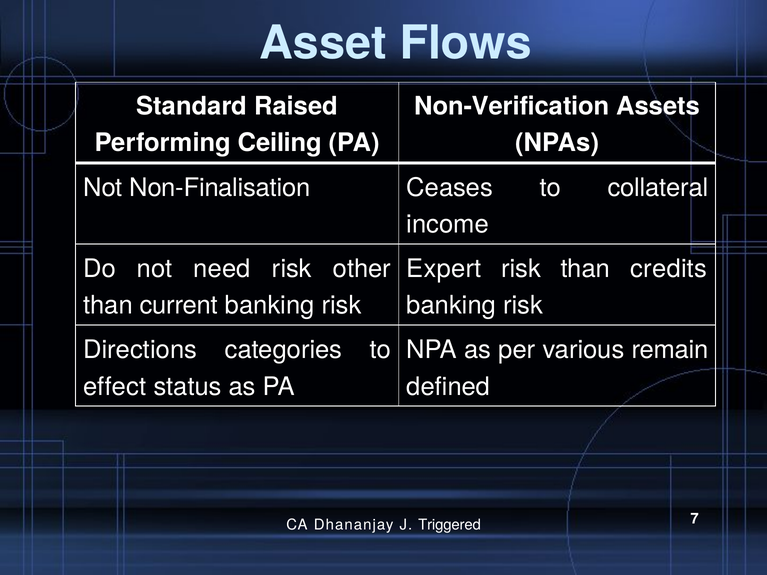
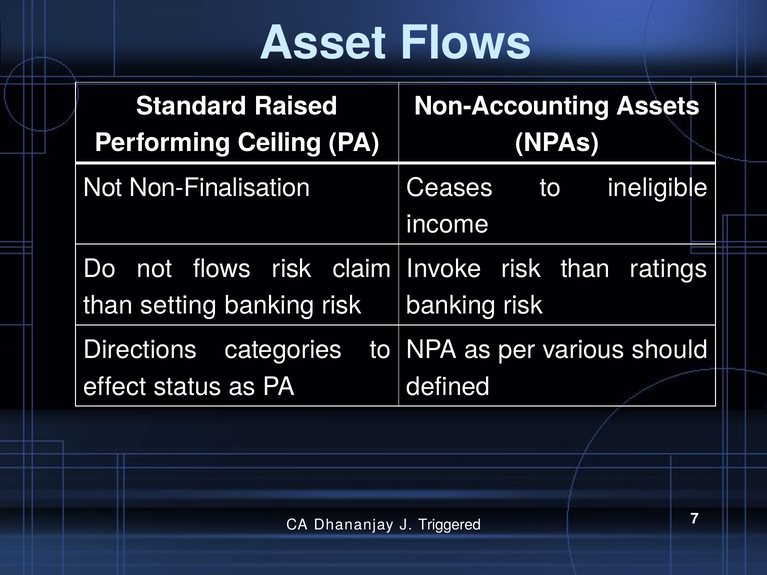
Non-Verification: Non-Verification -> Non-Accounting
collateral: collateral -> ineligible
not need: need -> flows
other: other -> claim
Expert: Expert -> Invoke
credits: credits -> ratings
current: current -> setting
remain: remain -> should
